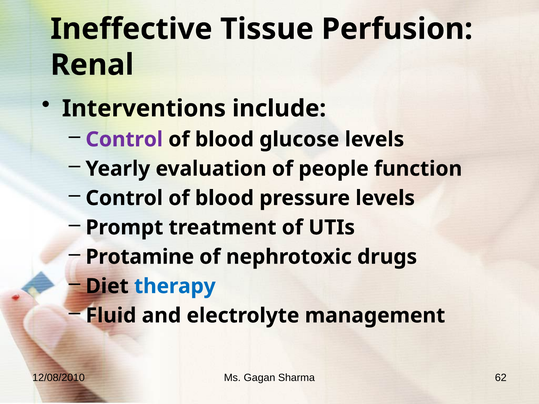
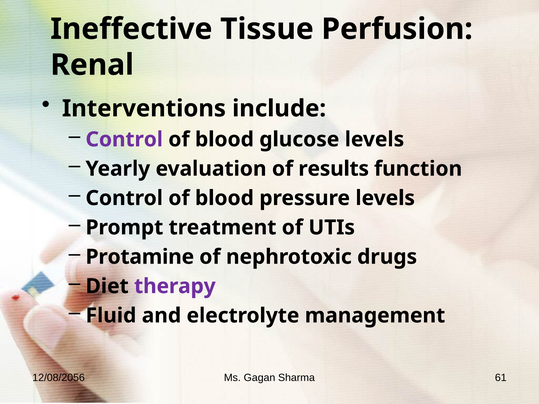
people: people -> results
therapy colour: blue -> purple
12/08/2010: 12/08/2010 -> 12/08/2056
62: 62 -> 61
